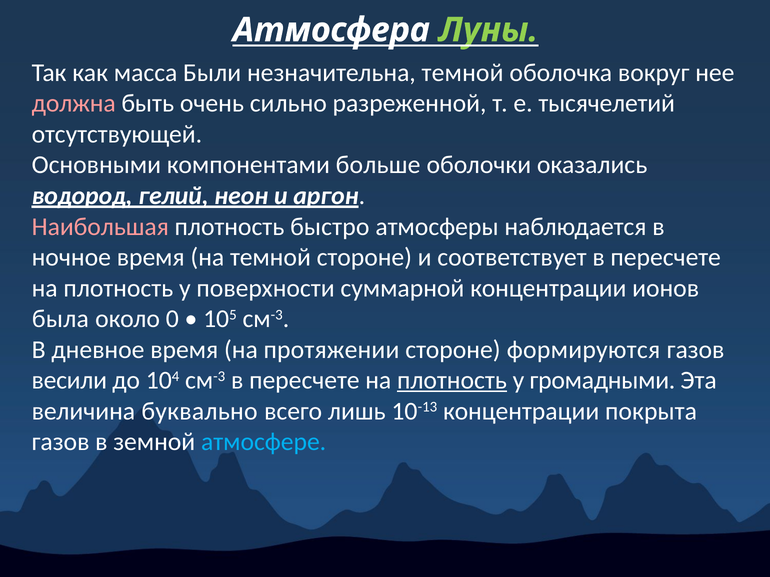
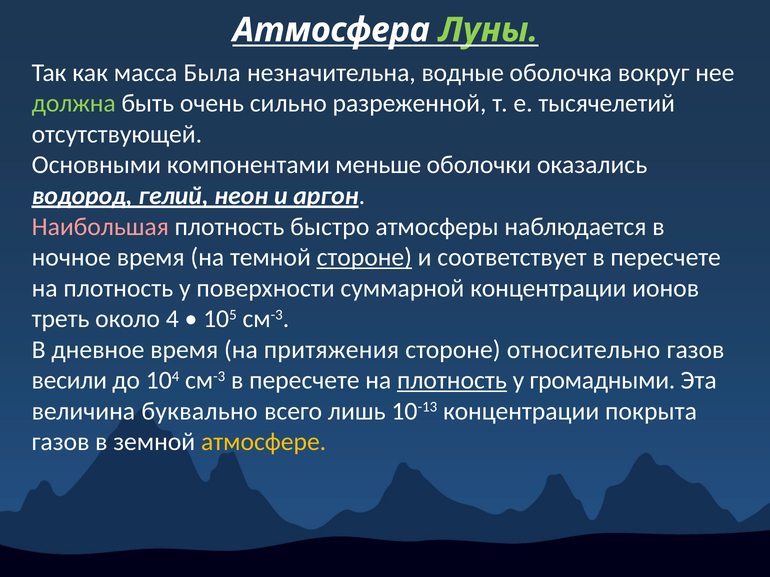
Были: Были -> Была
незначительна темной: темной -> водные
должна colour: pink -> light green
больше: больше -> меньше
стороне at (364, 258) underline: none -> present
была: была -> треть
0: 0 -> 4
протяжении: протяжении -> притяжения
формируются: формируются -> относительно
атмосфере colour: light blue -> yellow
